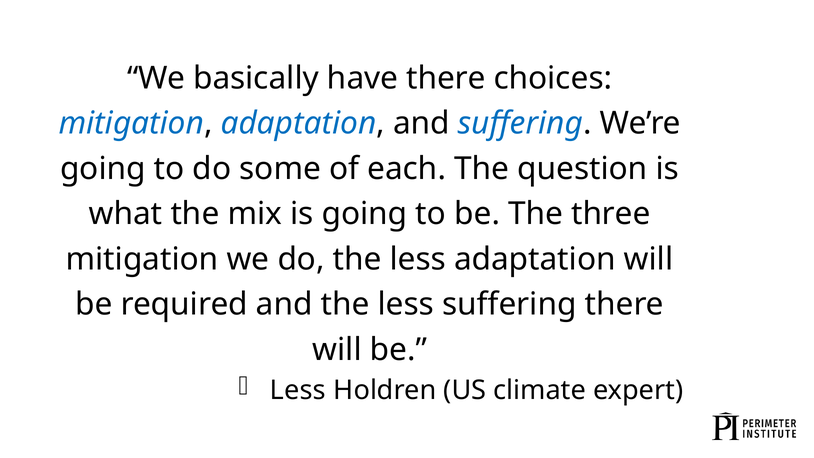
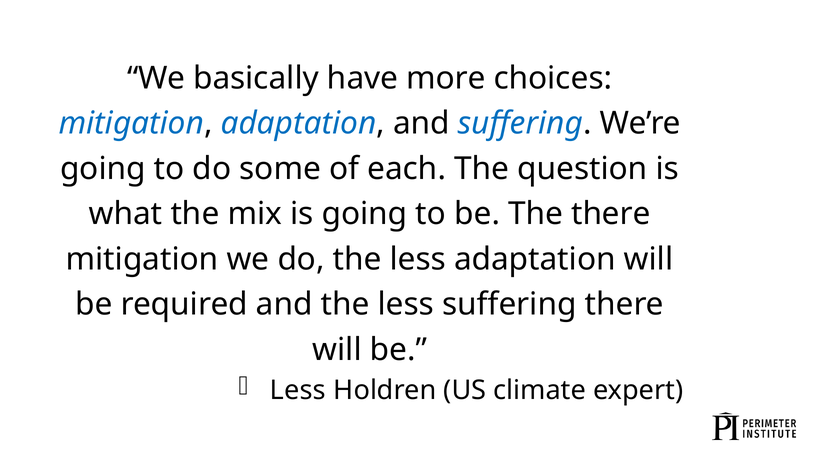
have there: there -> more
The three: three -> there
